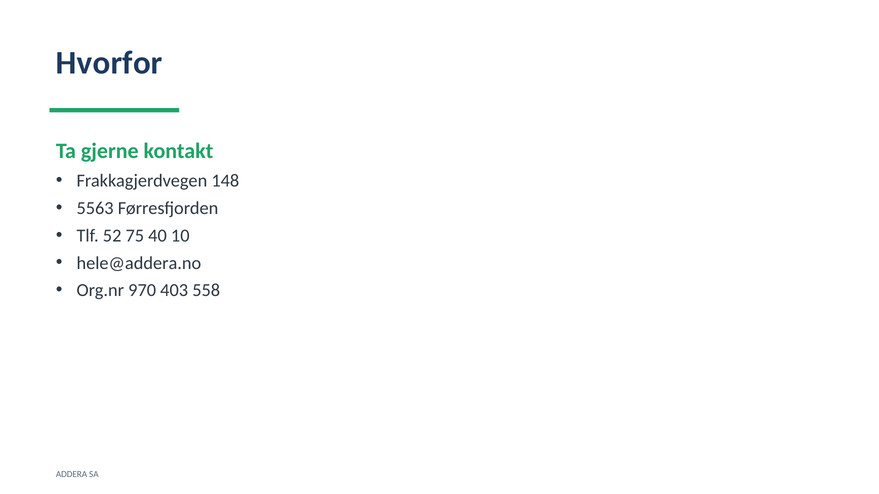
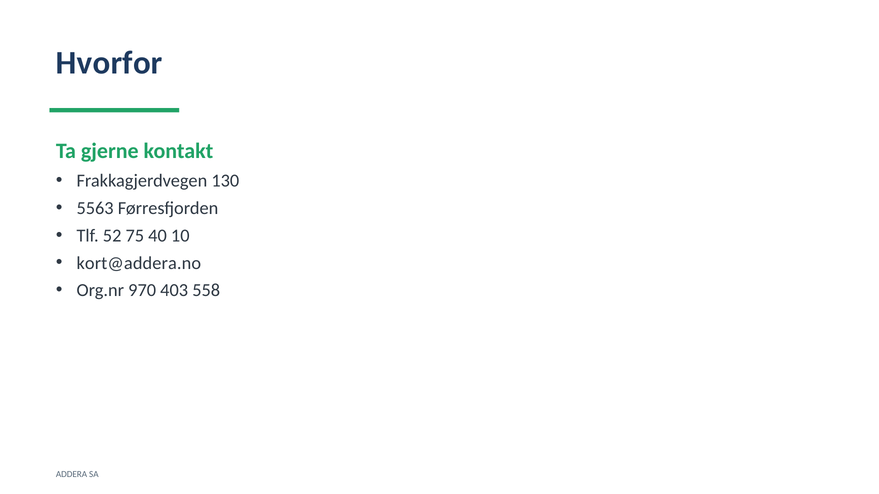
148: 148 -> 130
hele@addera.no: hele@addera.no -> kort@addera.no
